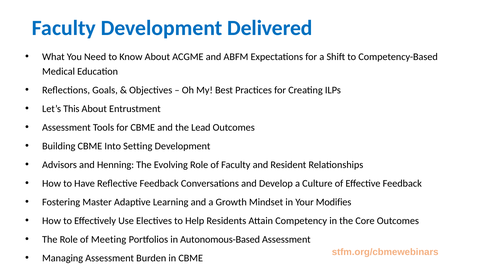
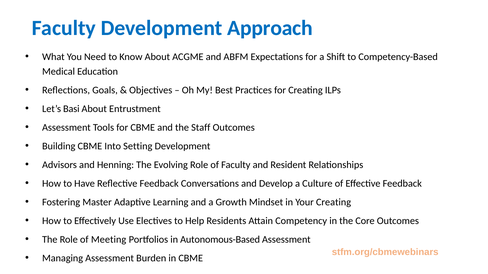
Delivered: Delivered -> Approach
This: This -> Basi
Lead: Lead -> Staff
Your Modifies: Modifies -> Creating
